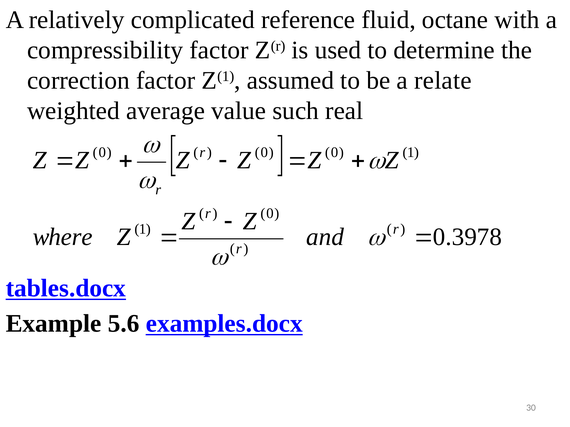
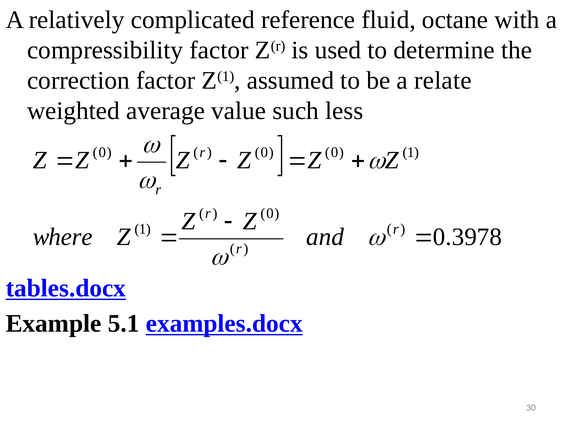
real: real -> less
5.6: 5.6 -> 5.1
